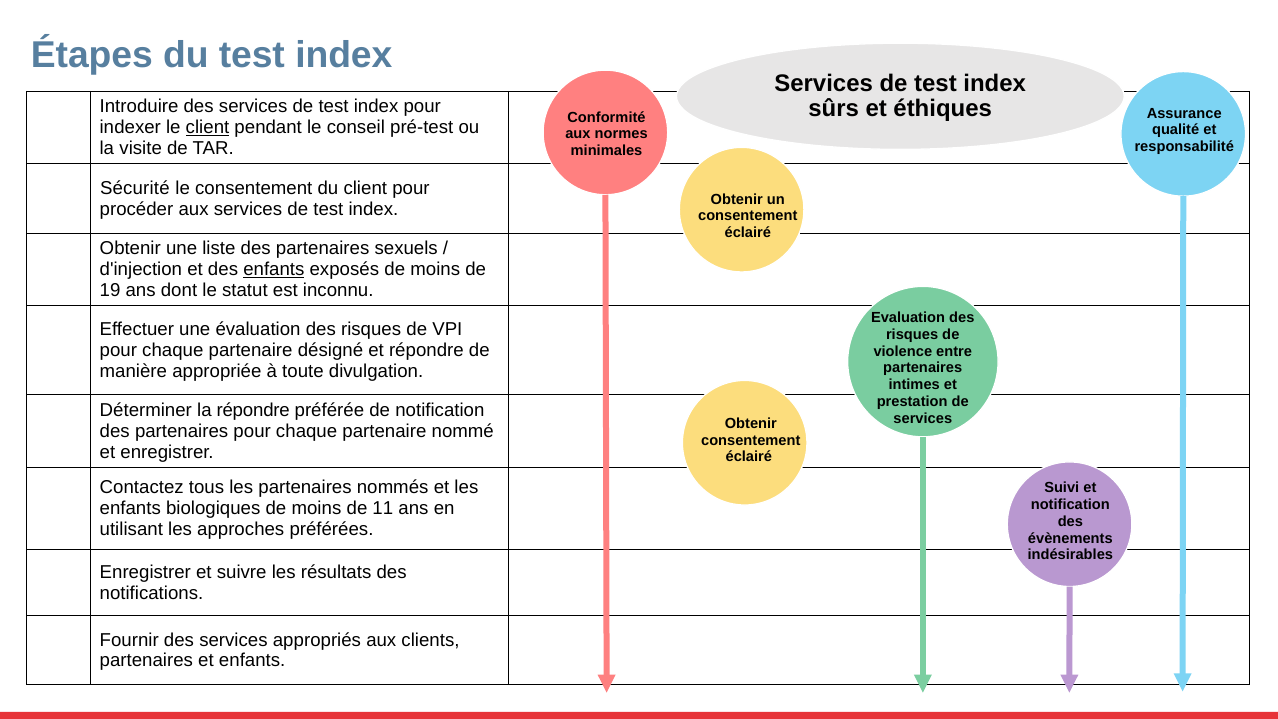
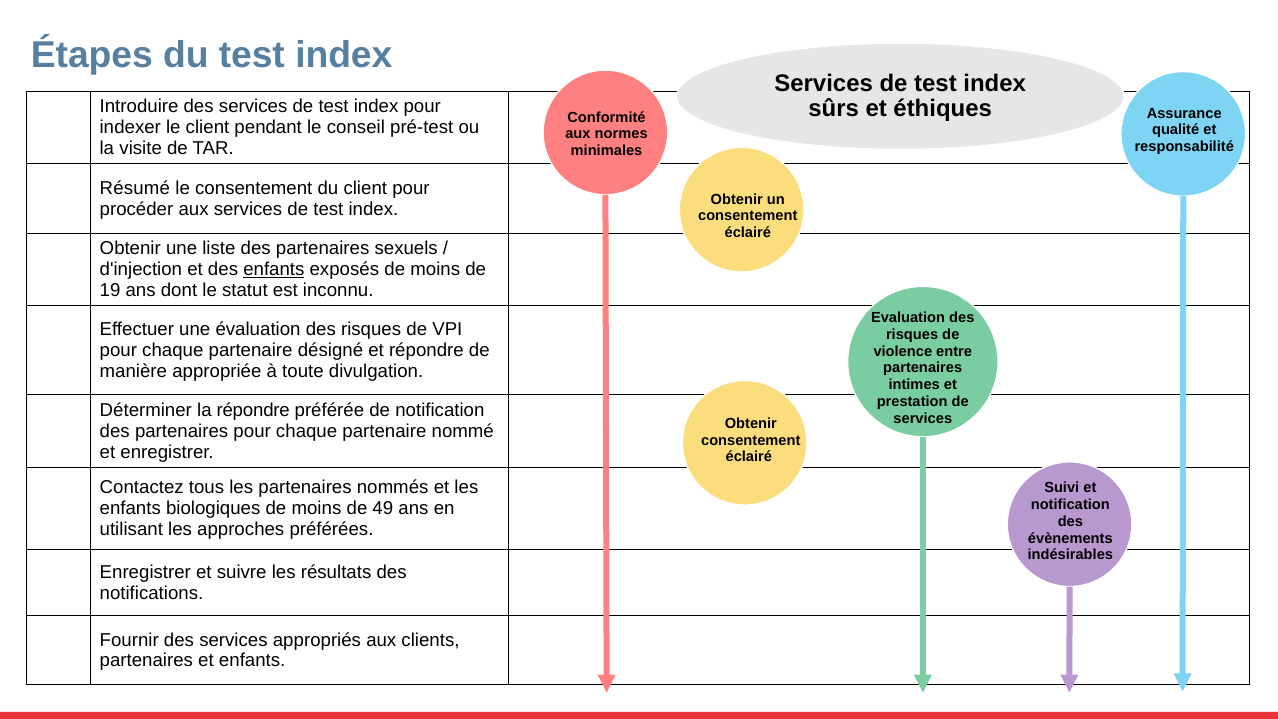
client at (208, 128) underline: present -> none
Sécurité: Sécurité -> Résumé
11: 11 -> 49
